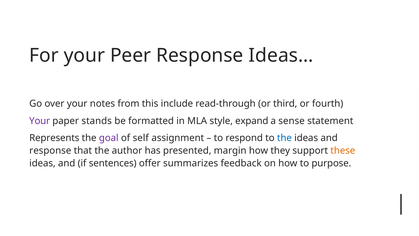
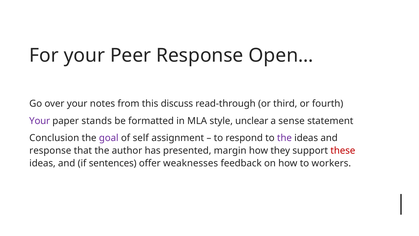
Ideas…: Ideas… -> Open…
include: include -> discuss
expand: expand -> unclear
Represents: Represents -> Conclusion
the at (284, 138) colour: blue -> purple
these colour: orange -> red
summarizes: summarizes -> weaknesses
purpose: purpose -> workers
